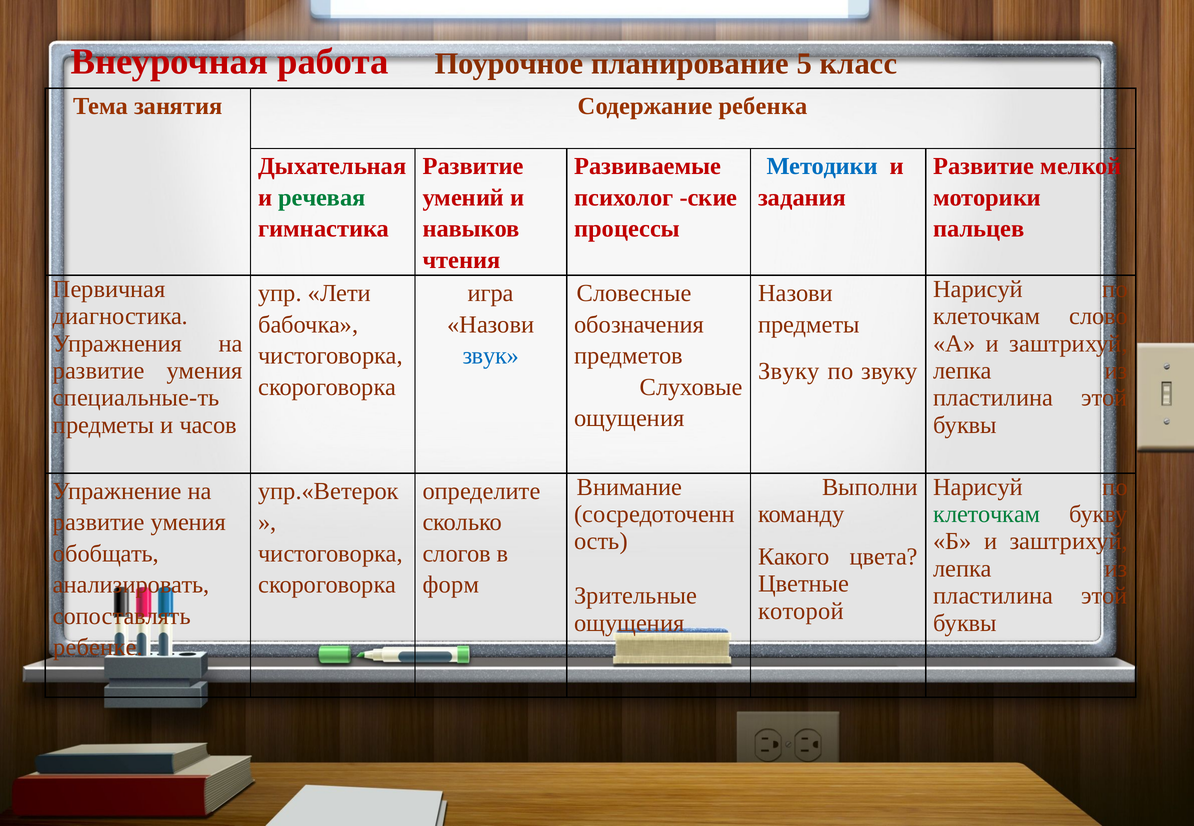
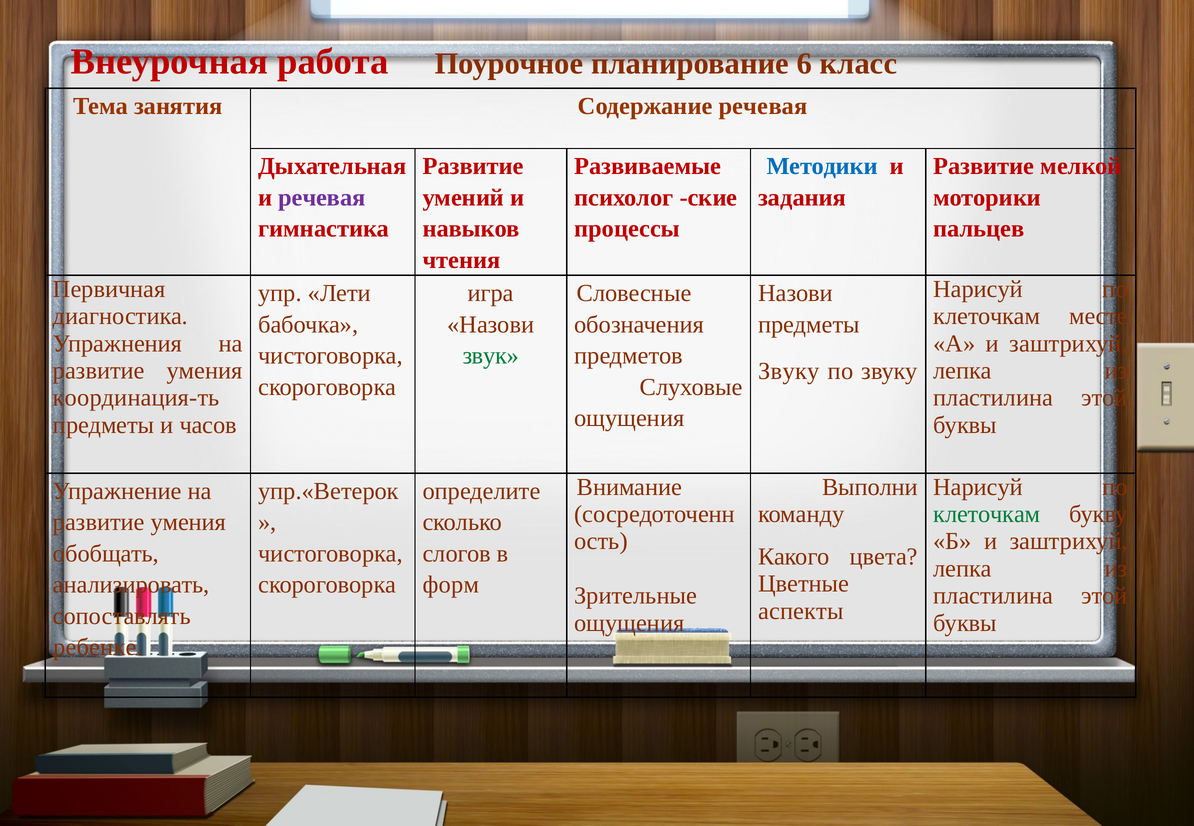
5: 5 -> 6
Содержание ребенка: ребенка -> речевая
речевая at (322, 198) colour: green -> purple
слово: слово -> месте
звук colour: blue -> green
специальные-ть: специальные-ть -> координация-ть
которой: которой -> аспекты
